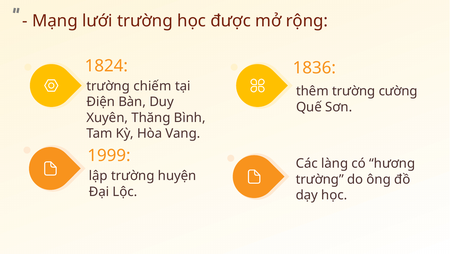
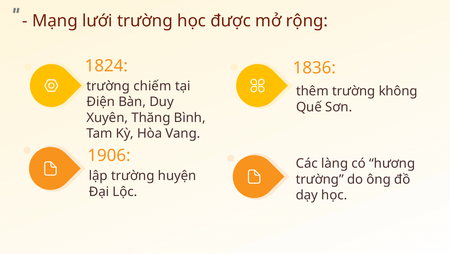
cường: cường -> không
1999: 1999 -> 1906
